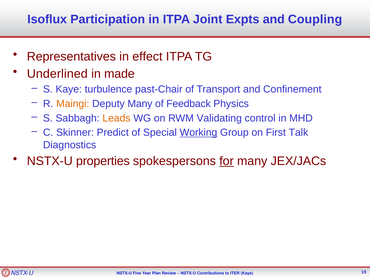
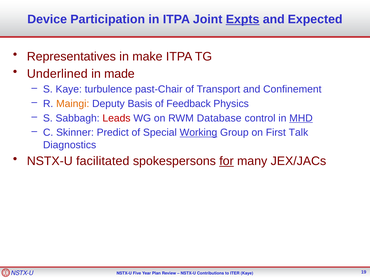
Isoflux: Isoflux -> Device
Expts underline: none -> present
Coupling: Coupling -> Expected
effect: effect -> make
Deputy Many: Many -> Basis
Leads colour: orange -> red
Validating: Validating -> Database
MHD underline: none -> present
properties: properties -> facilitated
